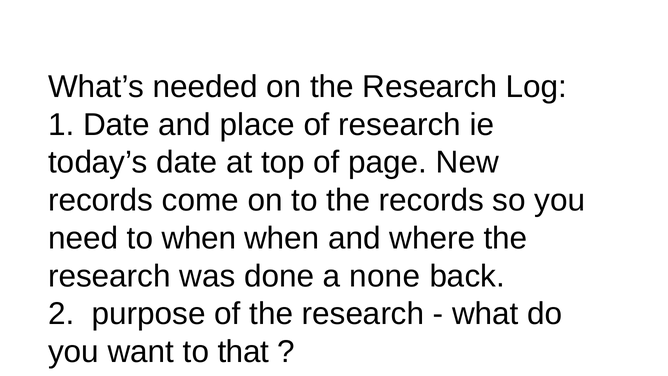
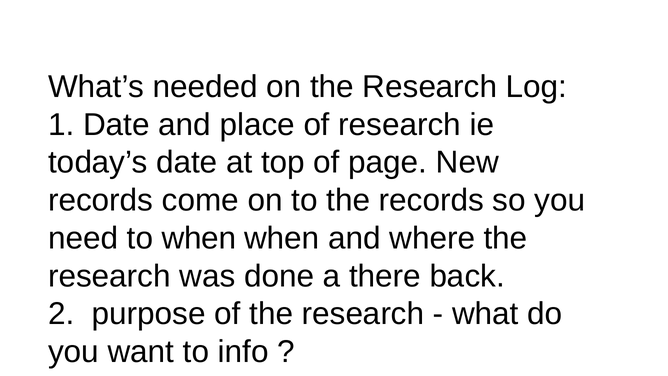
none: none -> there
that: that -> info
